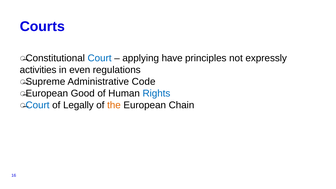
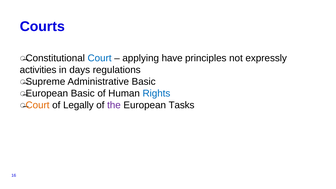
even: even -> days
Administrative Code: Code -> Basic
European Good: Good -> Basic
Court at (38, 105) colour: blue -> orange
the colour: orange -> purple
Chain: Chain -> Tasks
